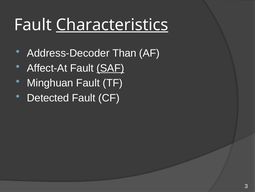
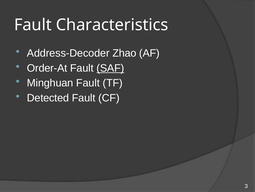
Characteristics underline: present -> none
Than: Than -> Zhao
Affect-At: Affect-At -> Order-At
